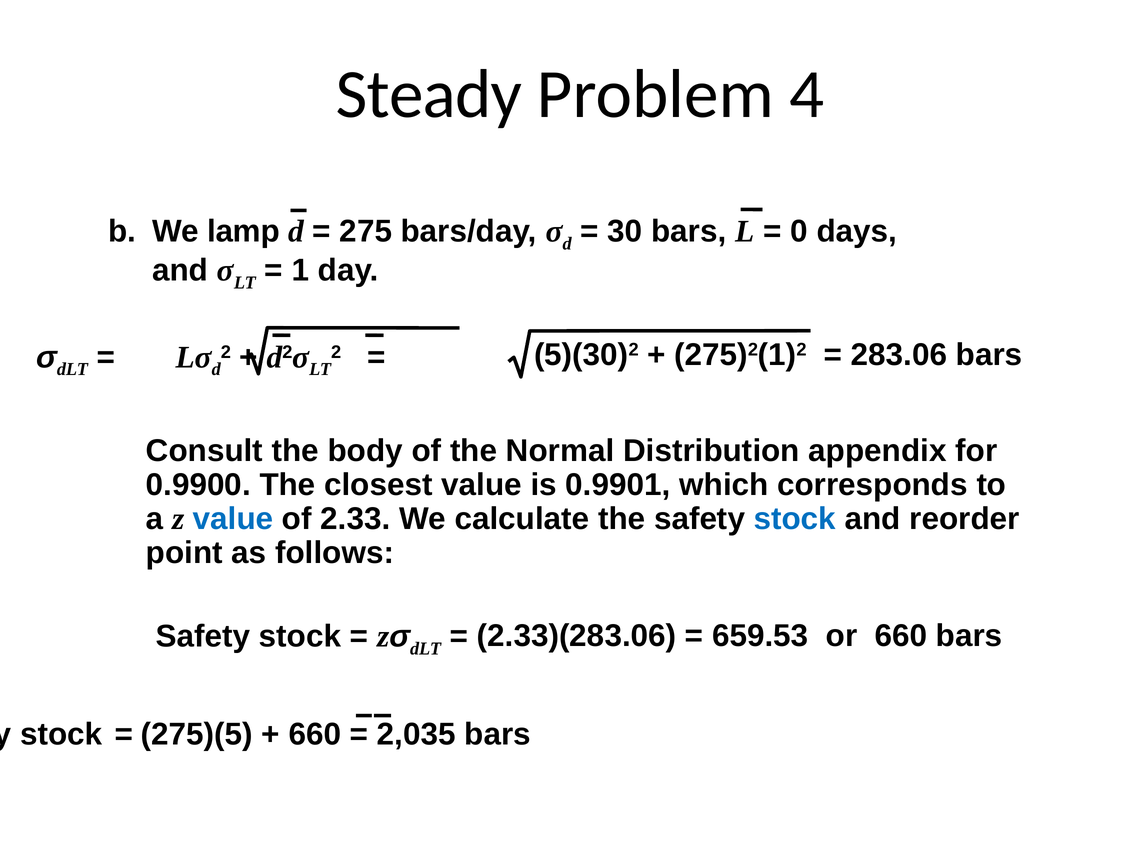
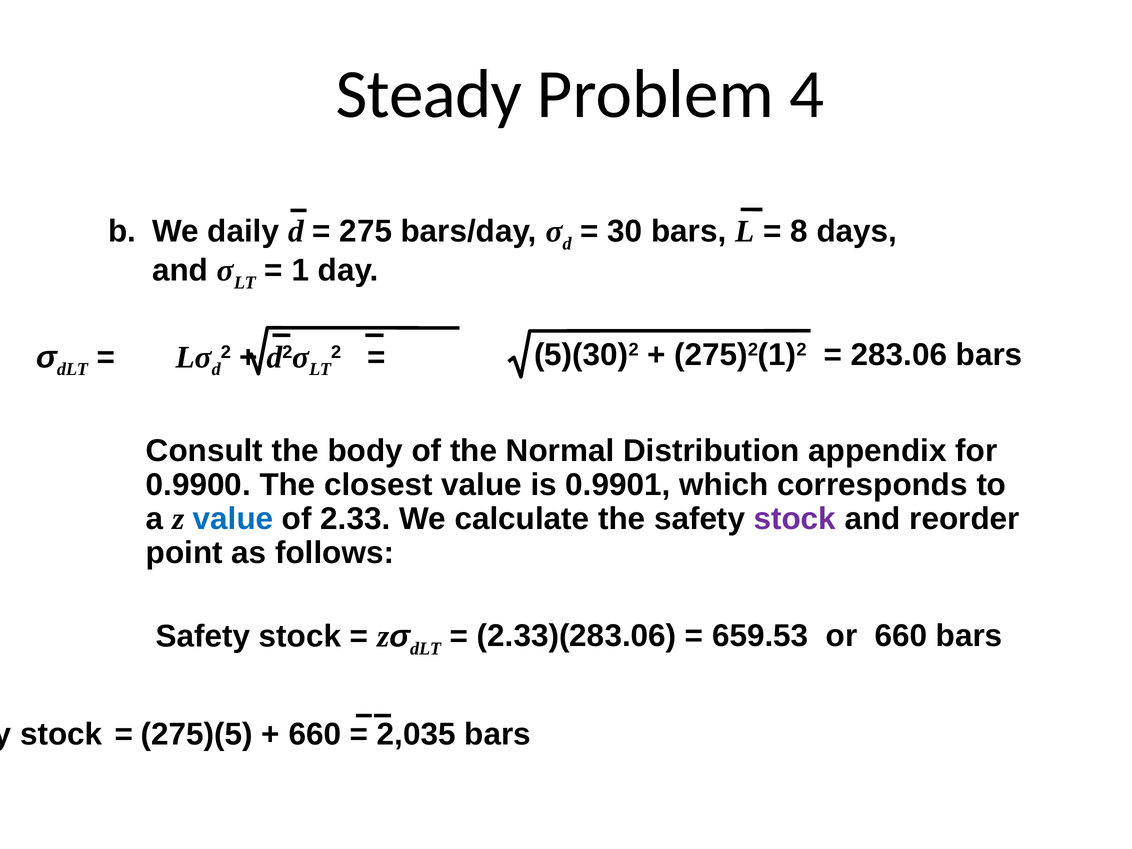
lamp: lamp -> daily
0: 0 -> 8
stock at (795, 519) colour: blue -> purple
